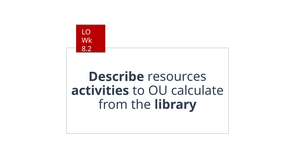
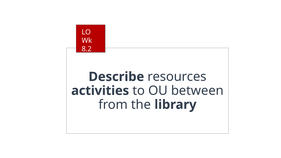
calculate: calculate -> between
